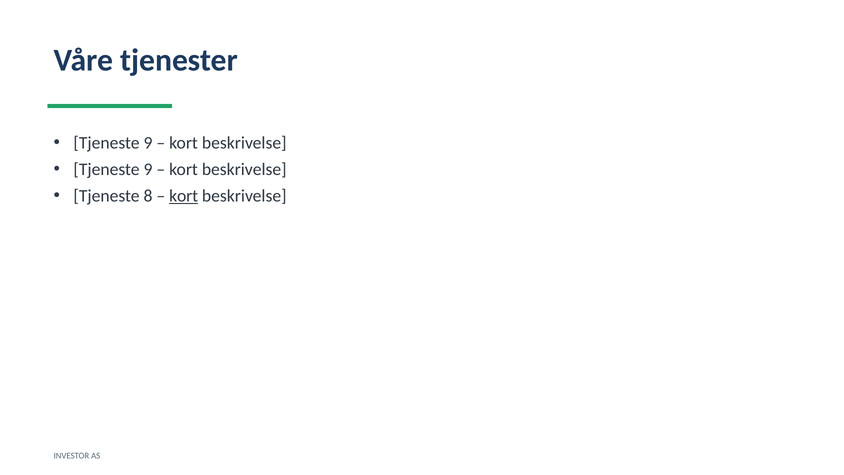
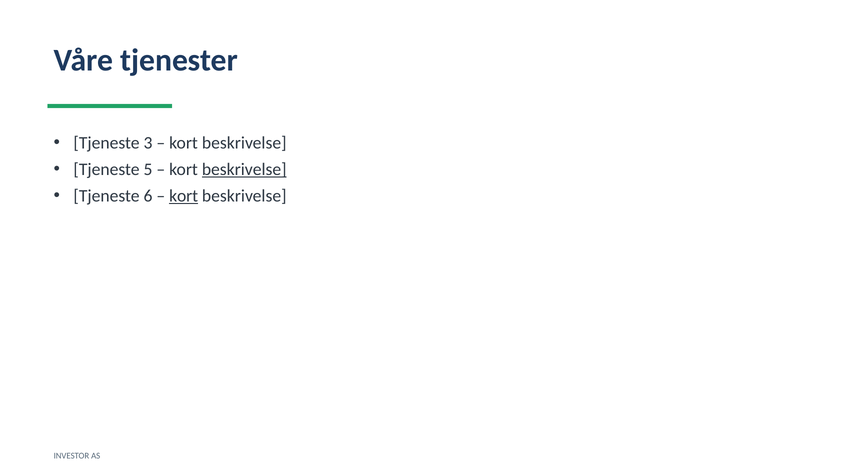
9 at (148, 143): 9 -> 3
9 at (148, 169): 9 -> 5
beskrivelse at (244, 169) underline: none -> present
8: 8 -> 6
